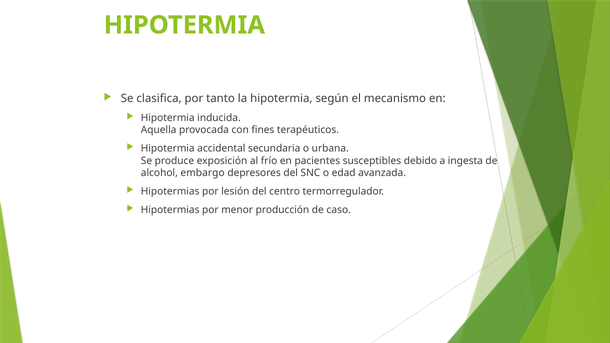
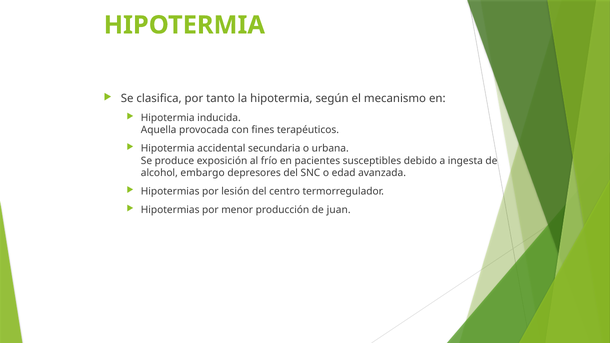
caso: caso -> juan
